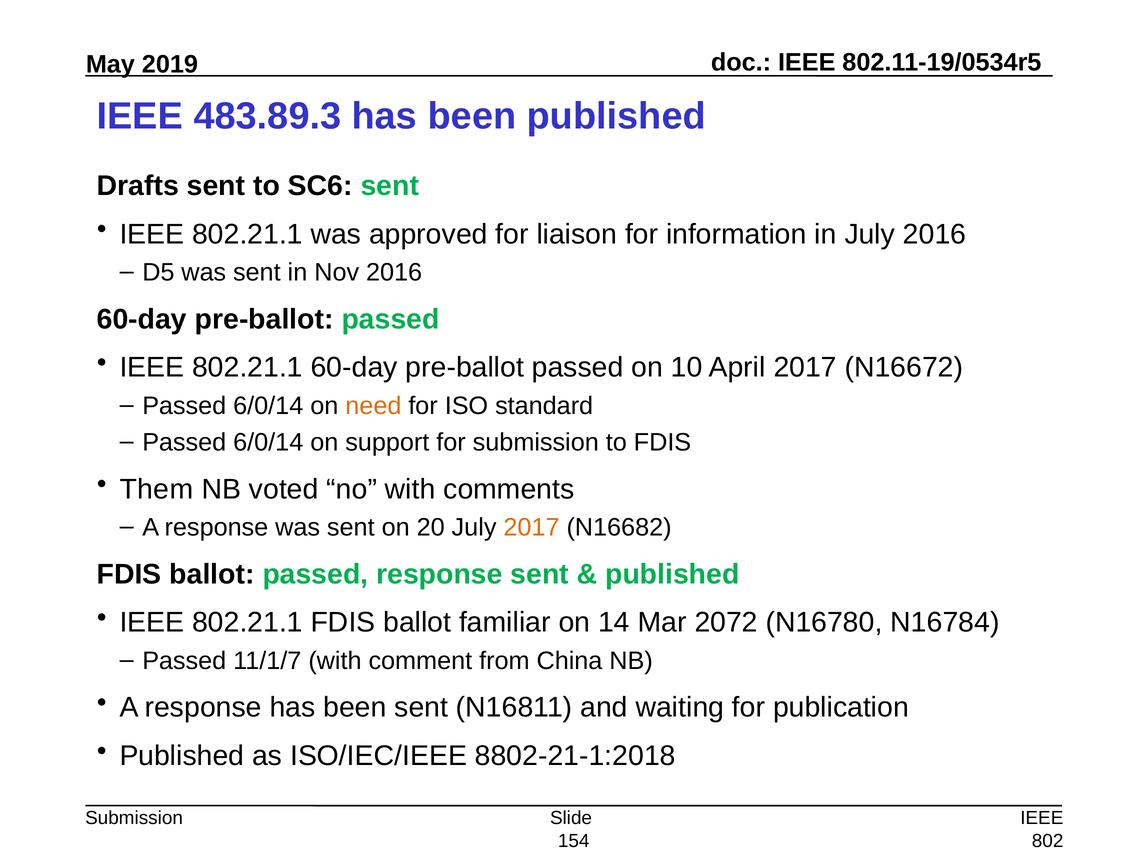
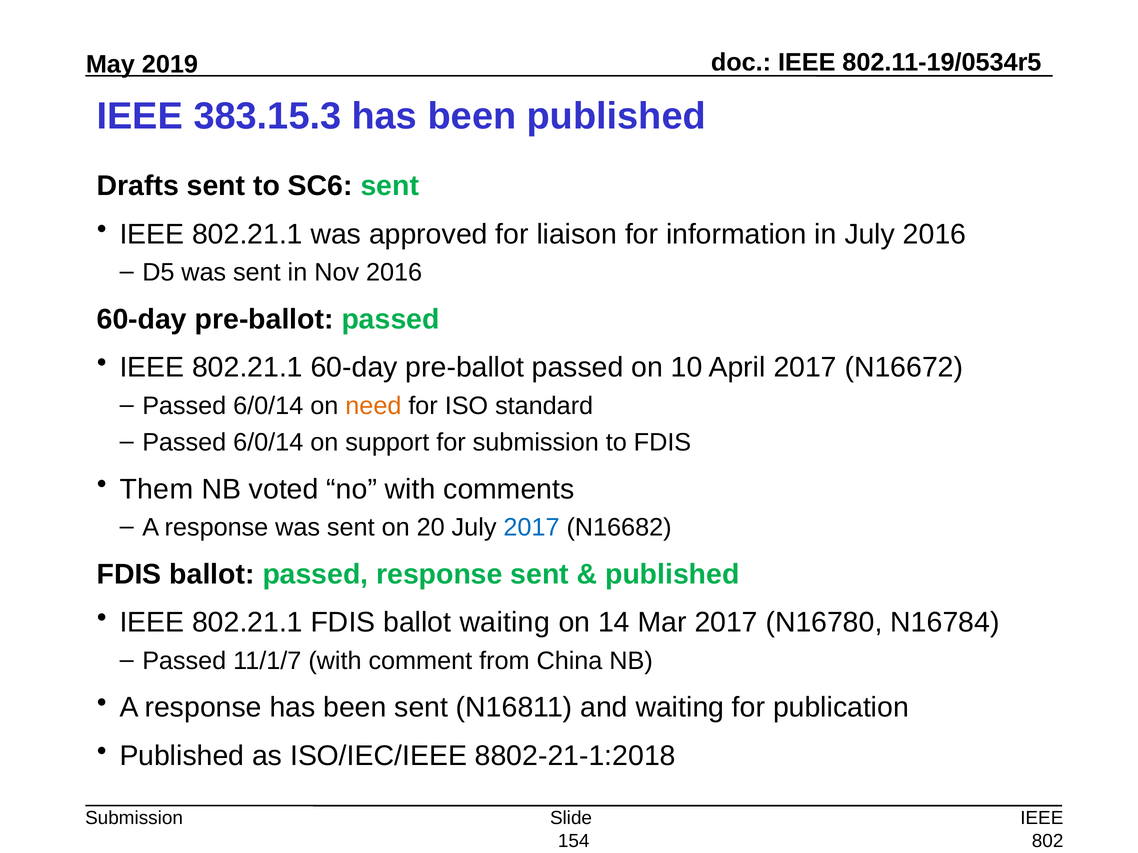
483.89.3: 483.89.3 -> 383.15.3
2017 at (531, 528) colour: orange -> blue
ballot familiar: familiar -> waiting
Mar 2072: 2072 -> 2017
